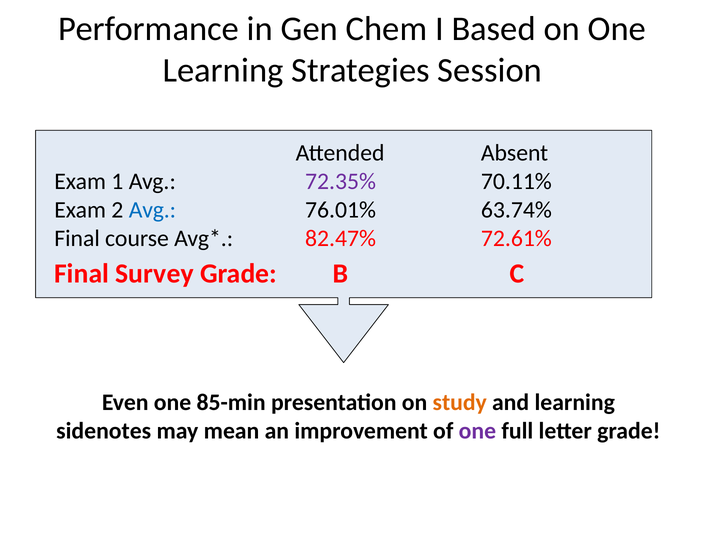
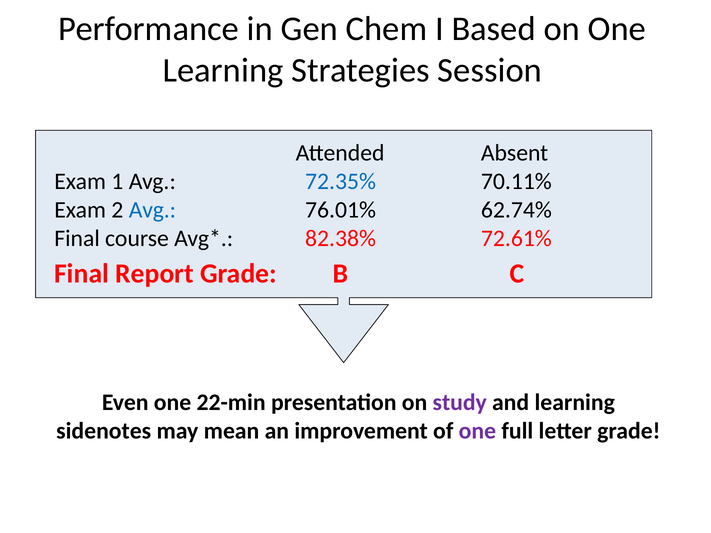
72.35% colour: purple -> blue
63.74%: 63.74% -> 62.74%
82.47%: 82.47% -> 82.38%
Survey: Survey -> Report
85-min: 85-min -> 22-min
study colour: orange -> purple
